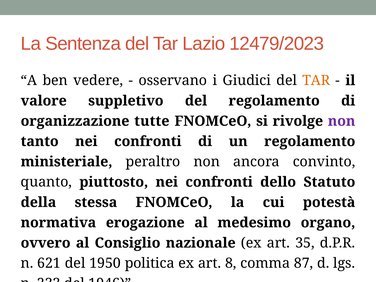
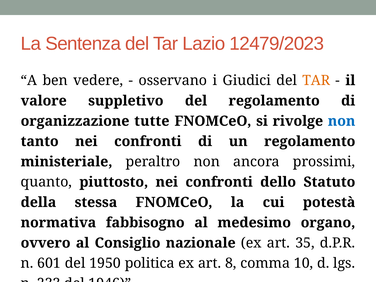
non at (342, 121) colour: purple -> blue
convinto: convinto -> prossimi
erogazione: erogazione -> fabbisogno
621: 621 -> 601
87: 87 -> 10
